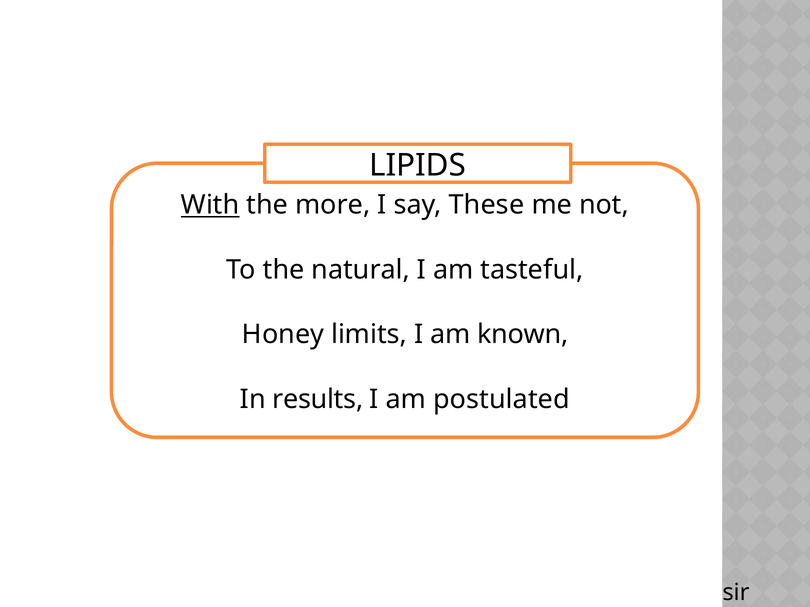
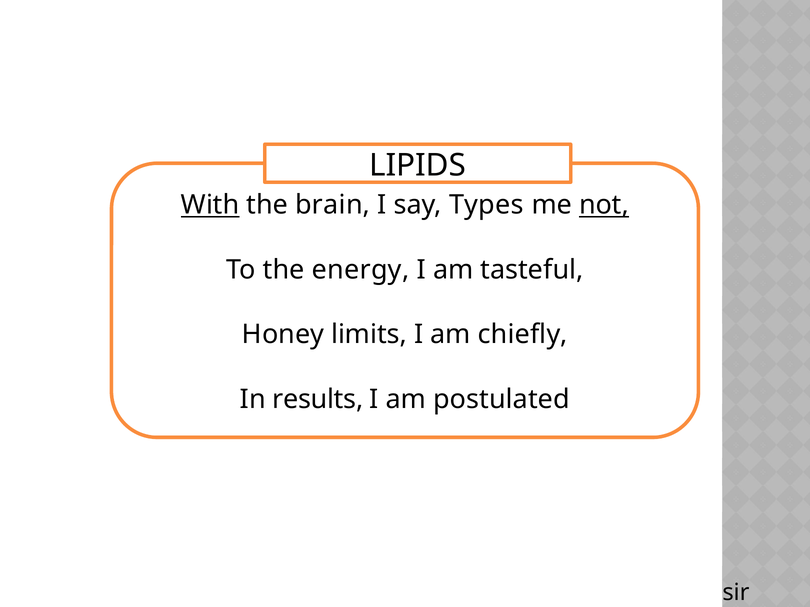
more: more -> brain
These: These -> Types
not underline: none -> present
natural: natural -> energy
known: known -> chiefly
